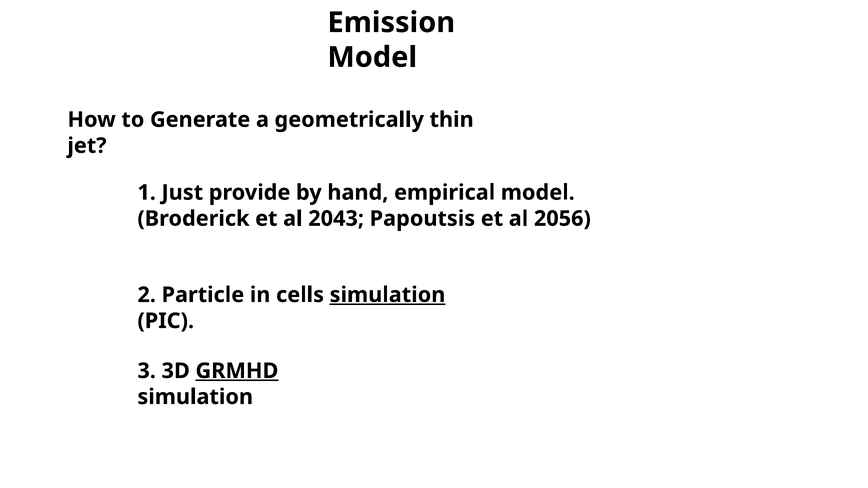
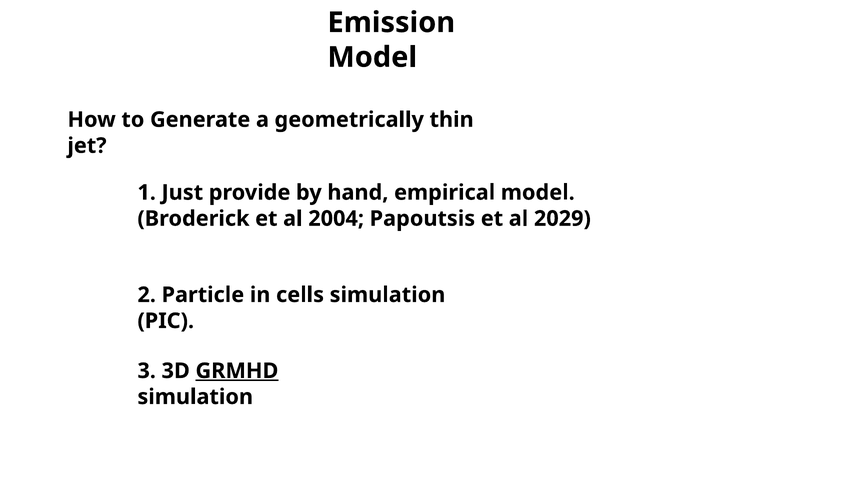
2043: 2043 -> 2004
2056: 2056 -> 2029
simulation at (387, 295) underline: present -> none
